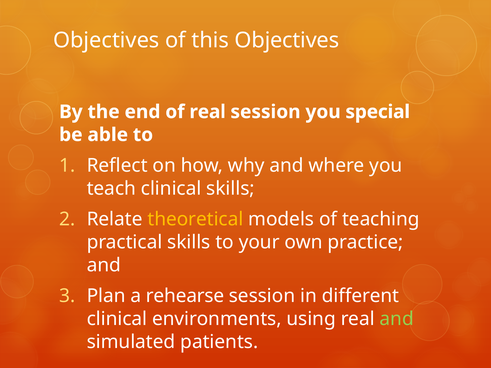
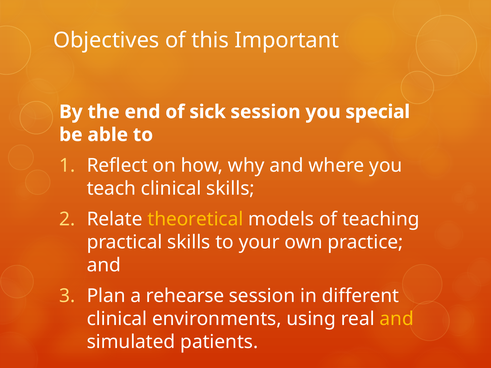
this Objectives: Objectives -> Important
of real: real -> sick
and at (397, 319) colour: light green -> yellow
